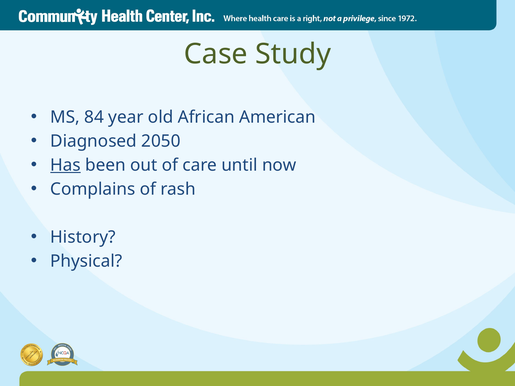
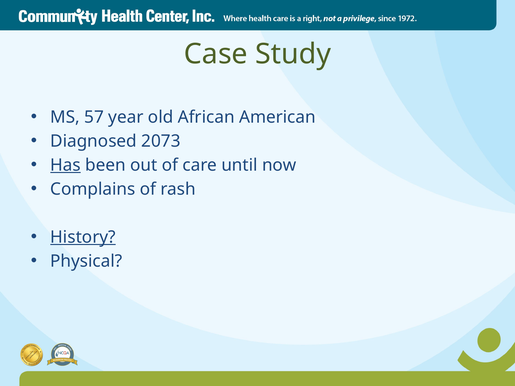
84: 84 -> 57
2050: 2050 -> 2073
History underline: none -> present
